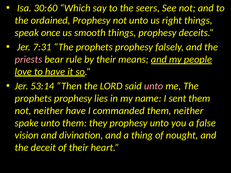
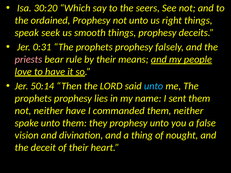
30:60: 30:60 -> 30:20
once: once -> seek
7:31: 7:31 -> 0:31
53:14: 53:14 -> 50:14
unto at (154, 86) colour: pink -> light blue
